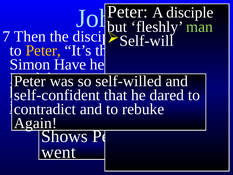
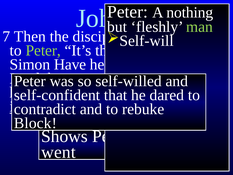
disciple at (190, 12): disciple -> nothing
Peter at (43, 50) colour: yellow -> light green
Again: Again -> Block
